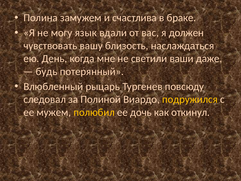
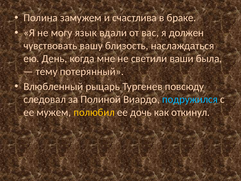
даже: даже -> была
будь: будь -> тему
подружился colour: yellow -> light blue
